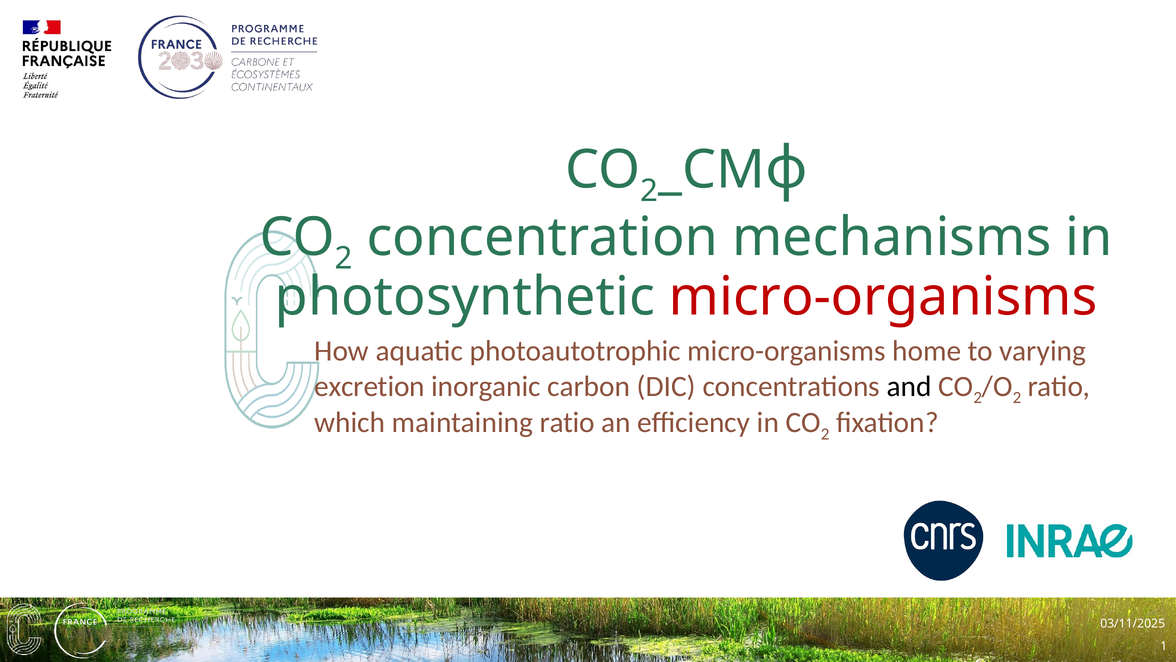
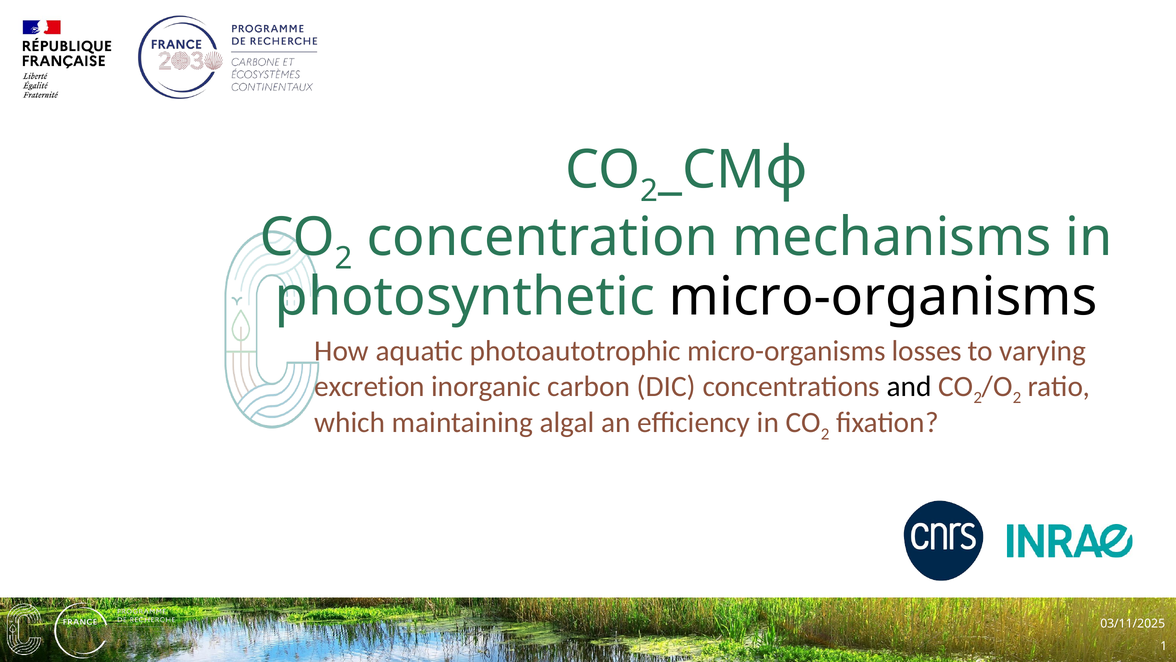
micro-organisms at (883, 297) colour: red -> black
home: home -> losses
maintaining ratio: ratio -> algal
